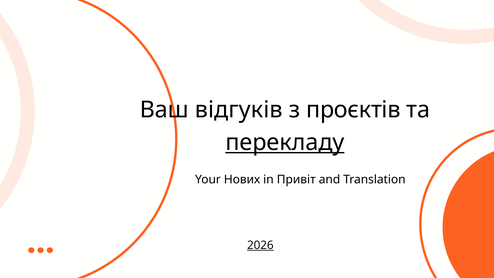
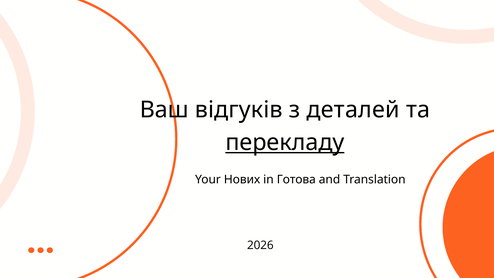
проєктів: проєктів -> деталей
Привіт: Привіт -> Готова
2026 underline: present -> none
